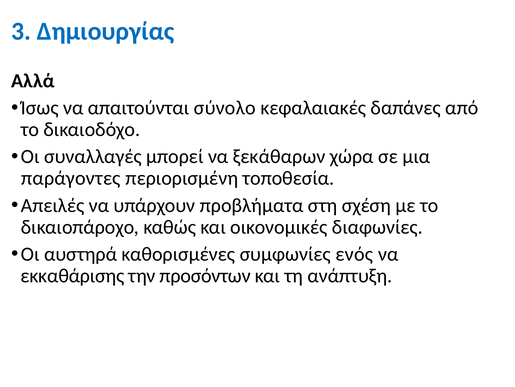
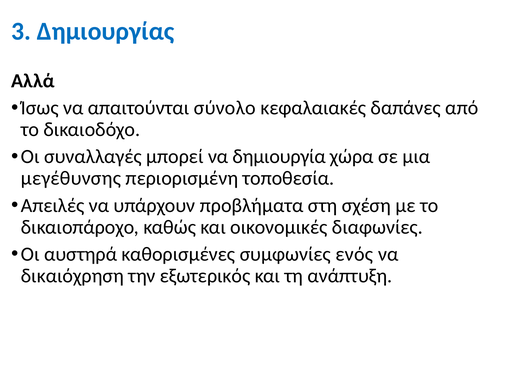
ξεκάθαρων: ξεκάθαρων -> δημιουργία
παράγοντες: παράγοντες -> μεγέθυνσης
εκκαθάρισης: εκκαθάρισης -> δικαιόχρηση
προσόντων: προσόντων -> εξωτερικός
